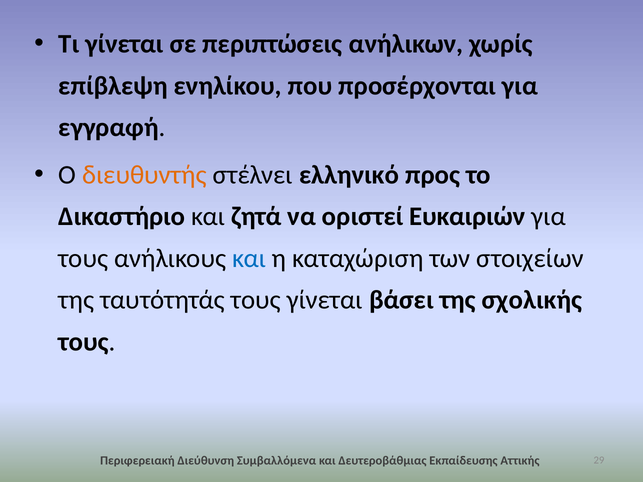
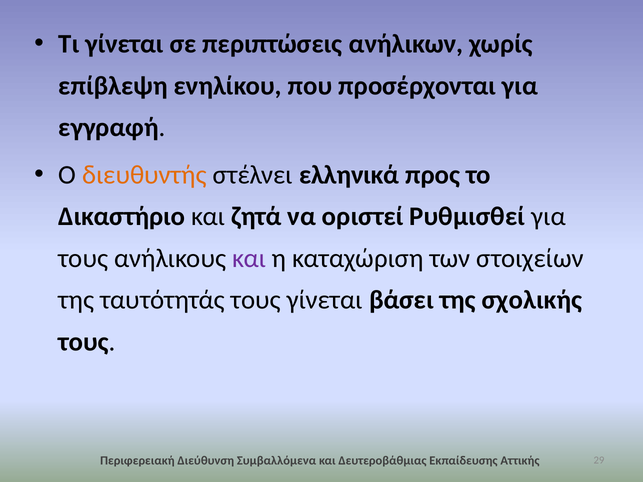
ελληνικό: ελληνικό -> ελληνικά
Ευκαιριών: Ευκαιριών -> Ρυθμισθεί
και at (249, 258) colour: blue -> purple
